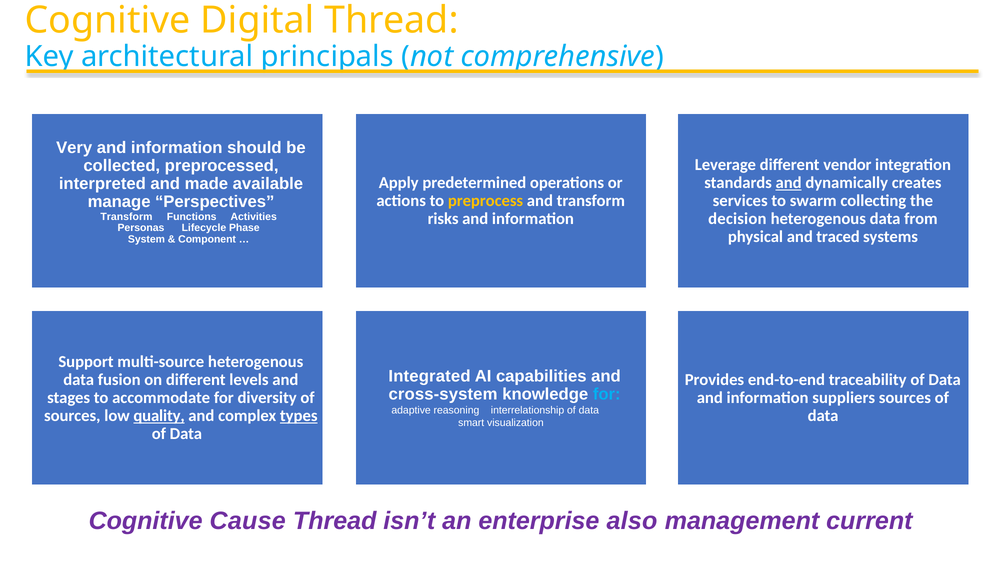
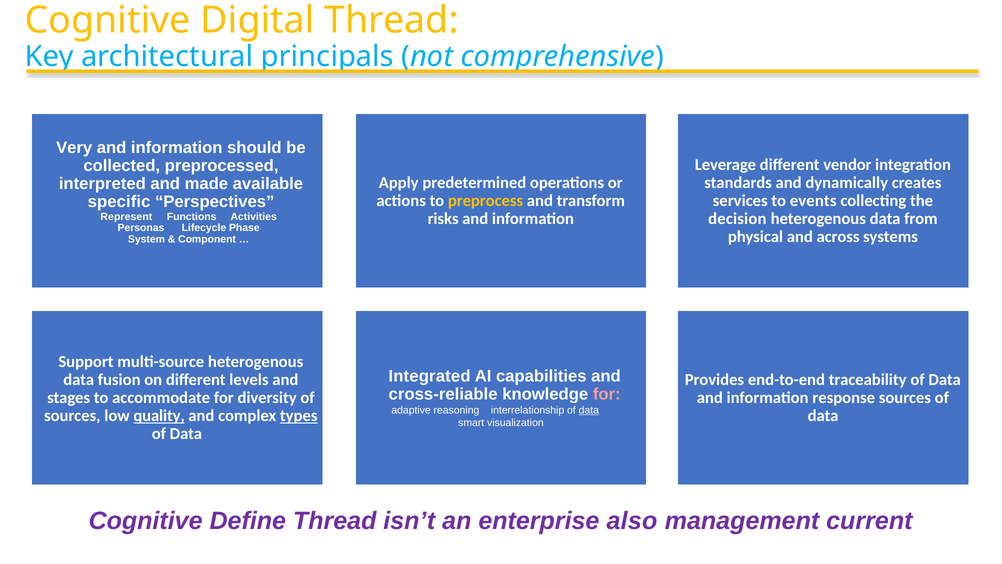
and at (789, 183) underline: present -> none
swarm: swarm -> events
manage: manage -> specific
Transform at (126, 216): Transform -> Represent
traced: traced -> across
cross-system: cross-system -> cross-reliable
for at (607, 394) colour: light blue -> pink
suppliers: suppliers -> response
data at (589, 410) underline: none -> present
Cause: Cause -> Define
